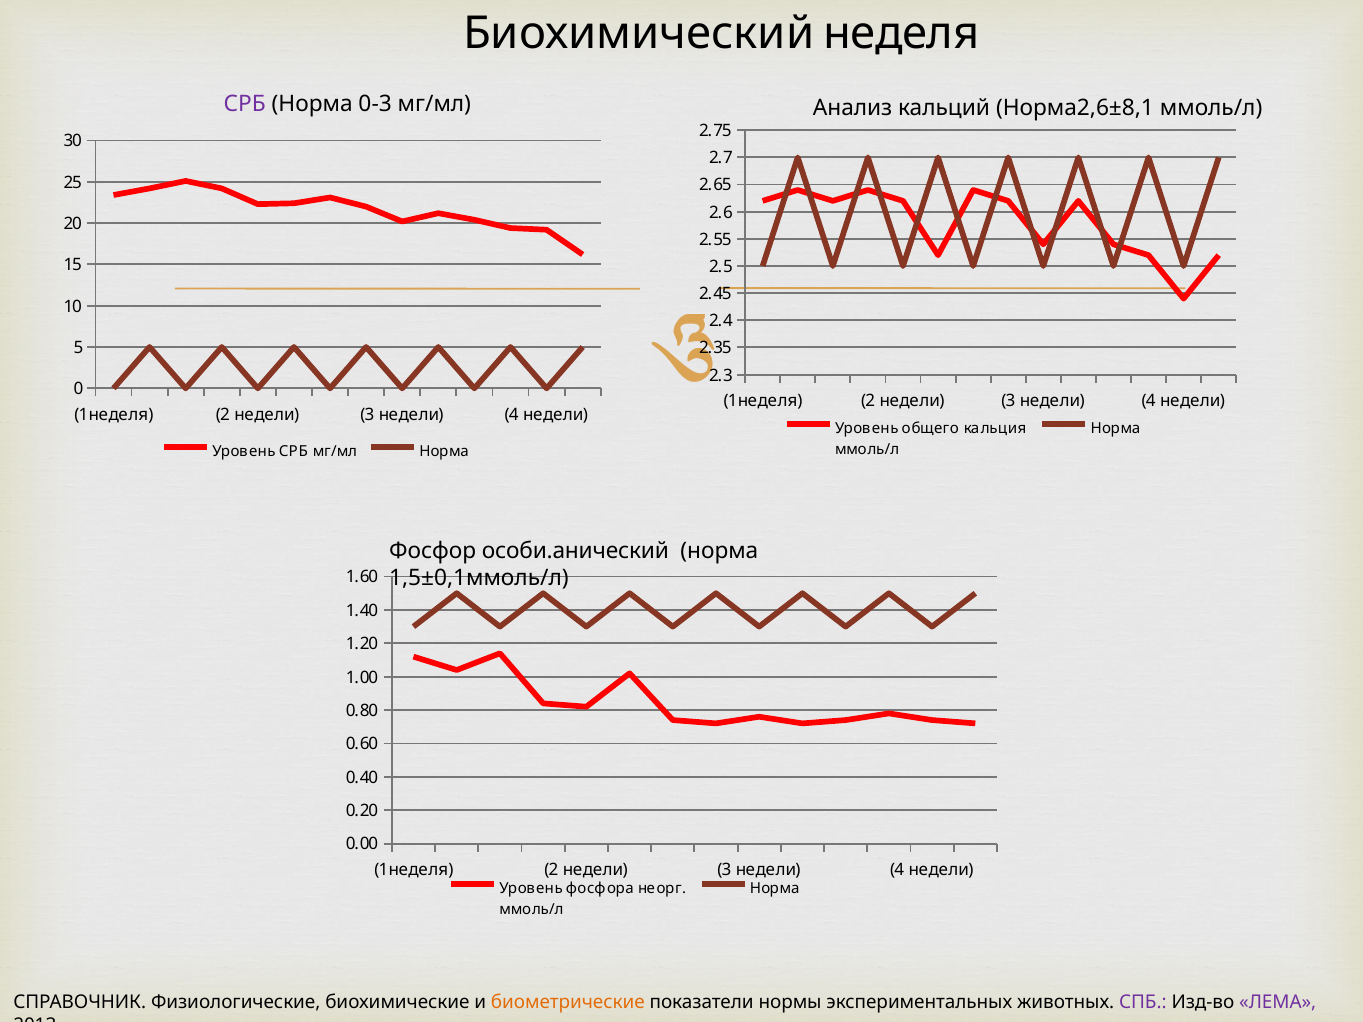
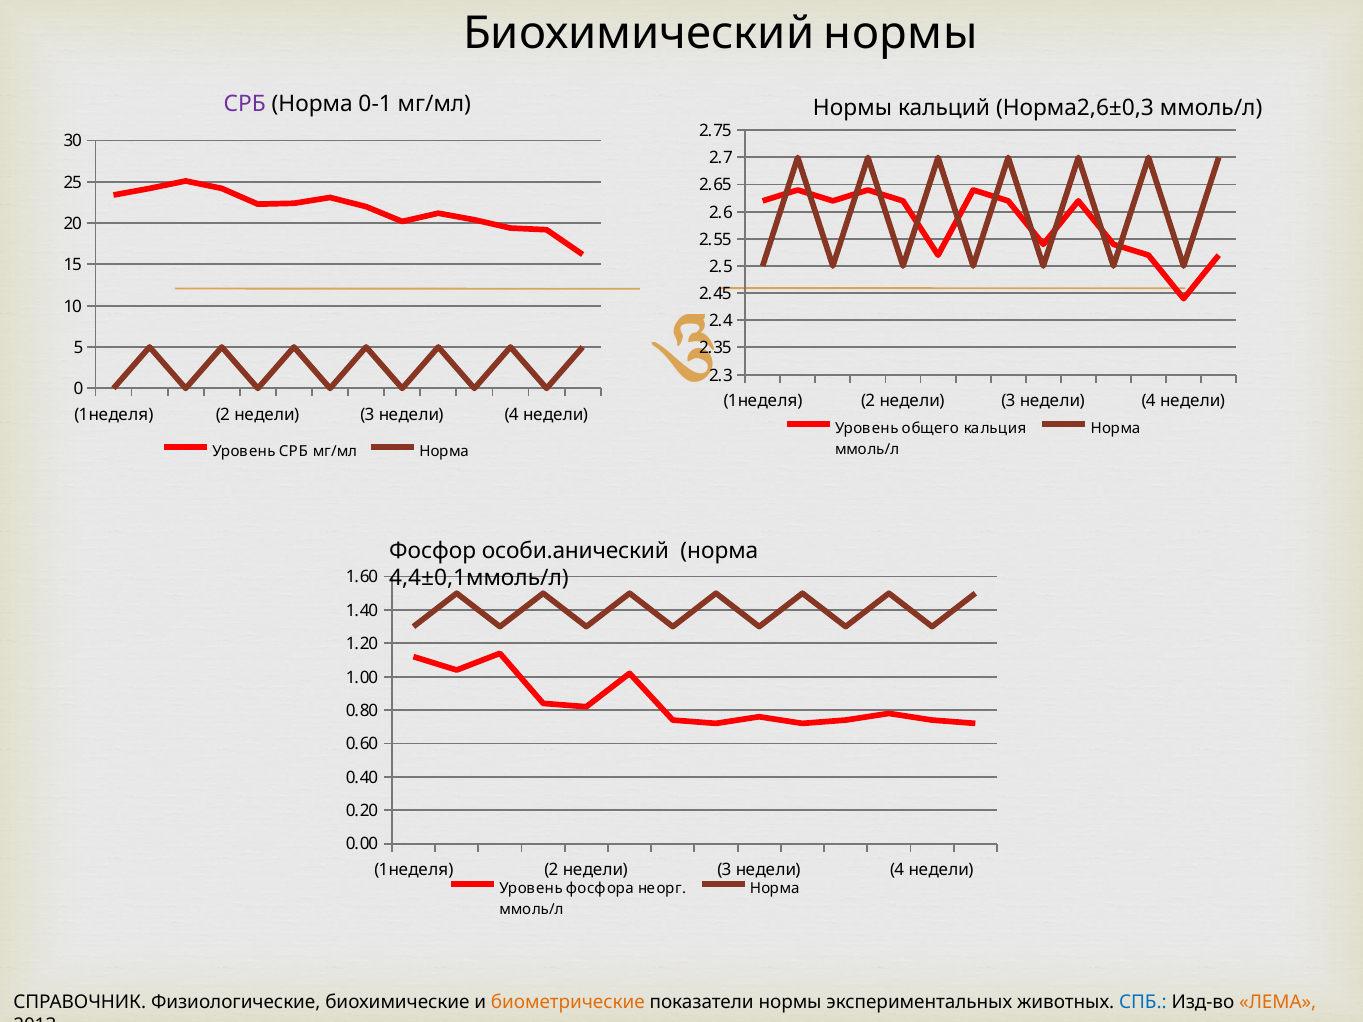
Биохимический неделя: неделя -> нормы
0-3: 0-3 -> 0-1
мг/мл Анализ: Анализ -> Нормы
Норма2,6±8,1: Норма2,6±8,1 -> Норма2,6±0,3
1,5±0,1ммоль/л: 1,5±0,1ммоль/л -> 4,4±0,1ммоль/л
СПБ colour: purple -> blue
ЛЕМА colour: purple -> orange
